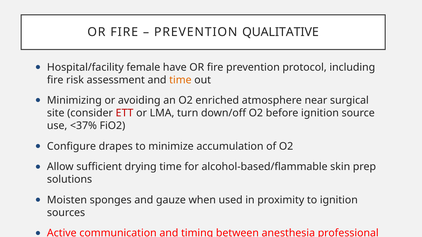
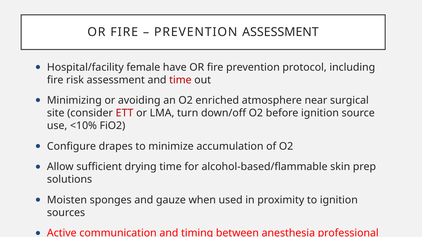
PREVENTION QUALITATIVE: QUALITATIVE -> ASSESSMENT
time at (180, 80) colour: orange -> red
<37%: <37% -> <10%
